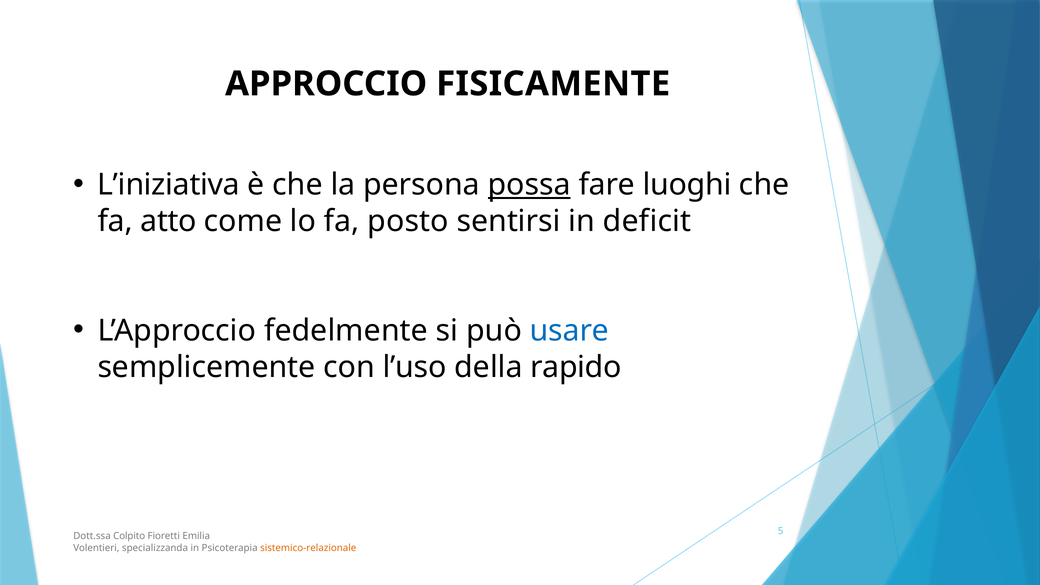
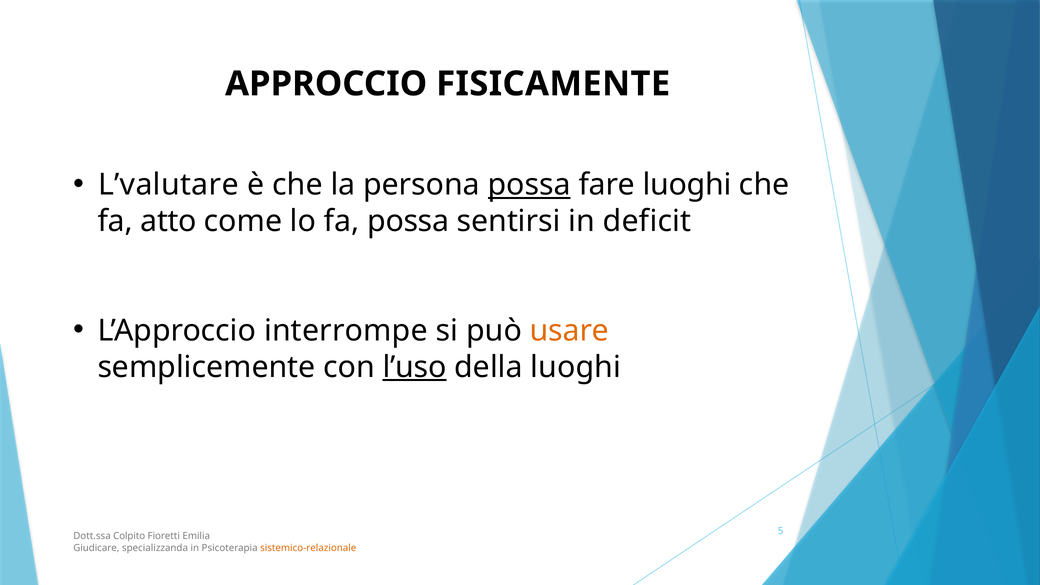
L’iniziativa: L’iniziativa -> L’valutare
fa posto: posto -> possa
fedelmente: fedelmente -> interrompe
usare colour: blue -> orange
l’uso underline: none -> present
della rapido: rapido -> luoghi
Volentieri: Volentieri -> Giudicare
